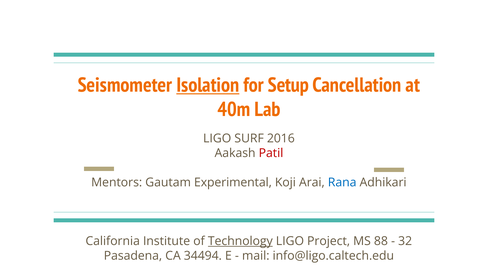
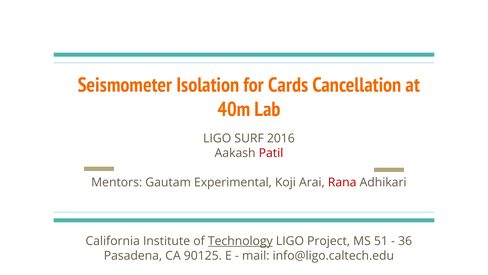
Isolation underline: present -> none
Setup: Setup -> Cards
Rana colour: blue -> red
88: 88 -> 51
32: 32 -> 36
34494: 34494 -> 90125
